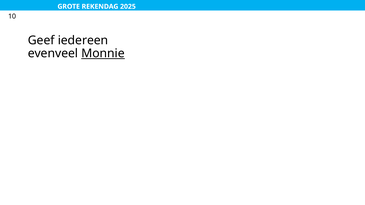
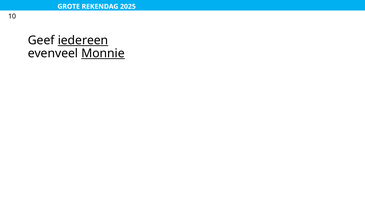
iedereen underline: none -> present
